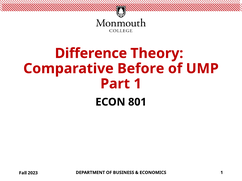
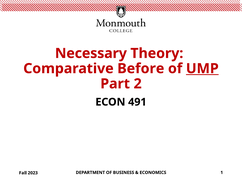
Difference: Difference -> Necessary
UMP underline: none -> present
Part 1: 1 -> 2
801: 801 -> 491
